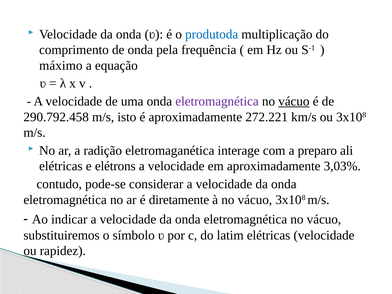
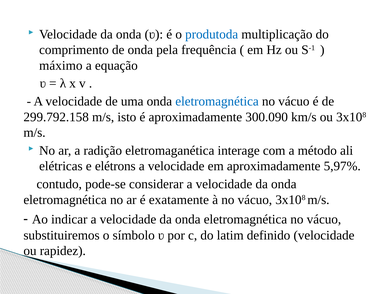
eletromagnética at (217, 101) colour: purple -> blue
vácuo at (294, 101) underline: present -> none
290.792.458: 290.792.458 -> 299.792.158
272.221: 272.221 -> 300.090
preparo: preparo -> método
3,03%: 3,03% -> 5,97%
diretamente: diretamente -> exatamente
latim elétricas: elétricas -> definido
